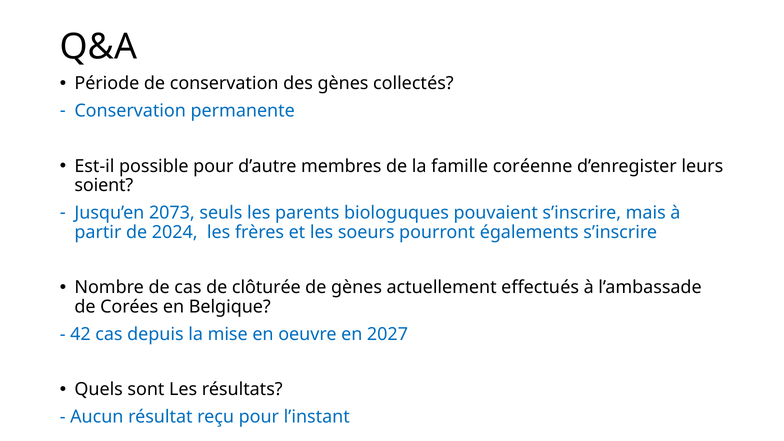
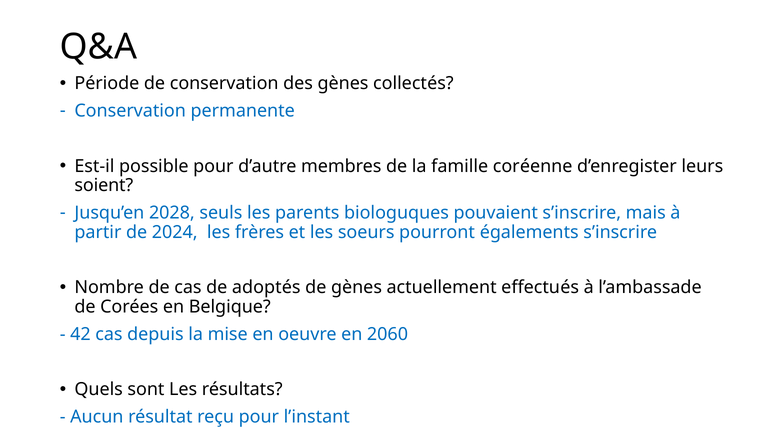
2073: 2073 -> 2028
clôturée: clôturée -> adoptés
2027: 2027 -> 2060
